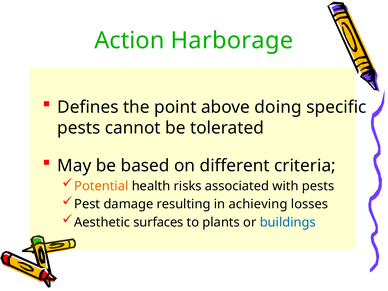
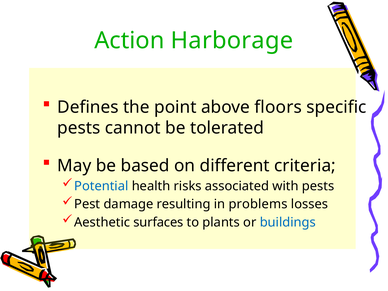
doing: doing -> floors
Potential colour: orange -> blue
achieving: achieving -> problems
